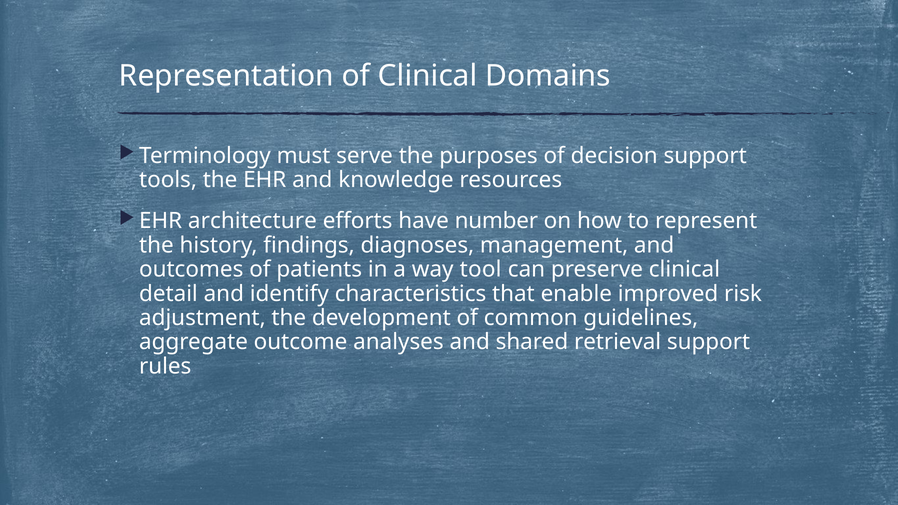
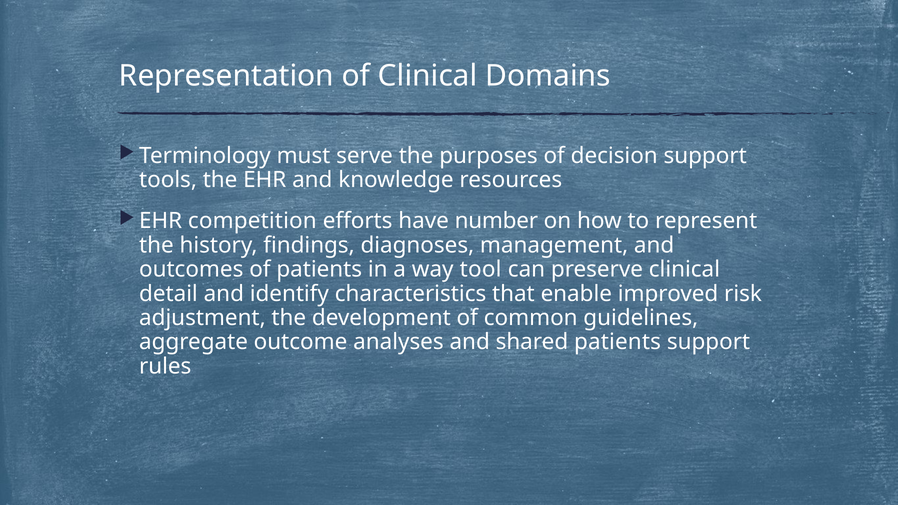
architecture: architecture -> competition
shared retrieval: retrieval -> patients
